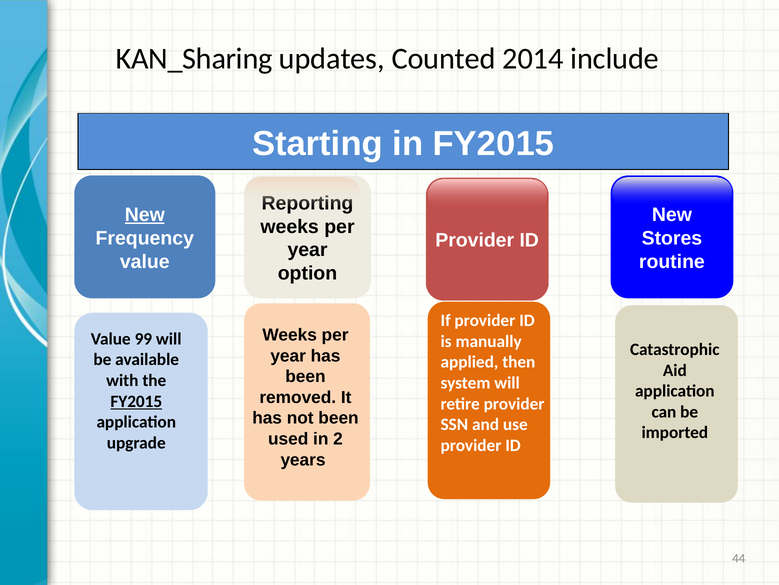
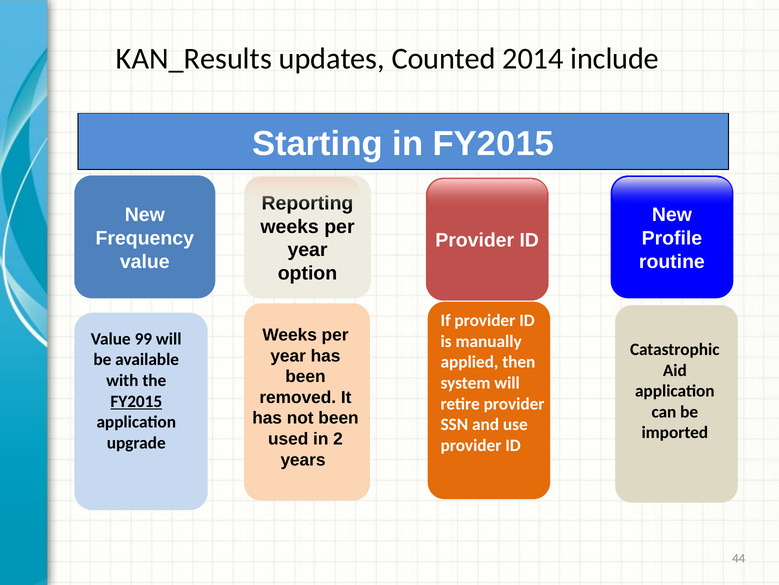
KAN_Sharing: KAN_Sharing -> KAN_Results
New at (145, 215) underline: present -> none
Stores: Stores -> Profile
